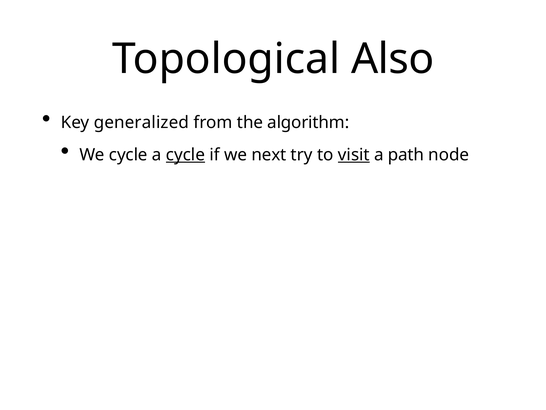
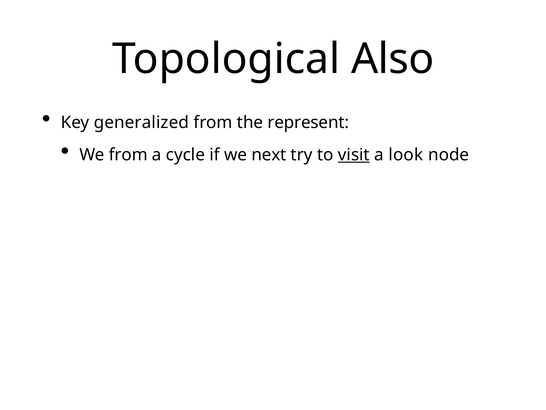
algorithm: algorithm -> represent
We cycle: cycle -> from
cycle at (185, 155) underline: present -> none
path: path -> look
